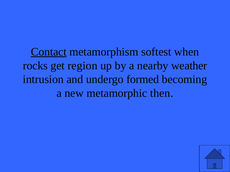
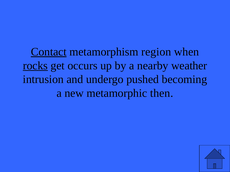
softest: softest -> region
rocks underline: none -> present
region: region -> occurs
formed: formed -> pushed
